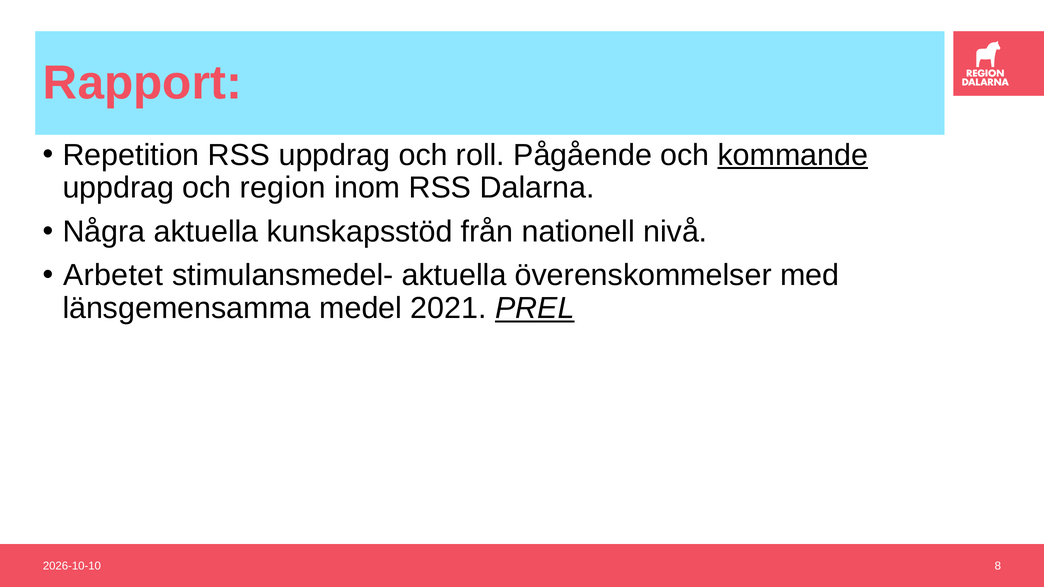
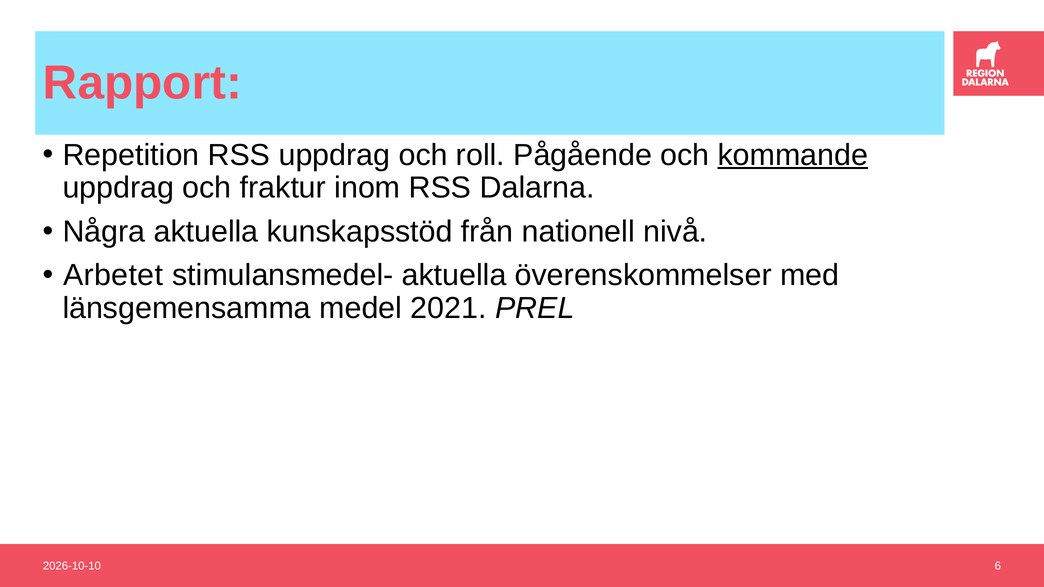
region: region -> fraktur
PREL underline: present -> none
8: 8 -> 6
